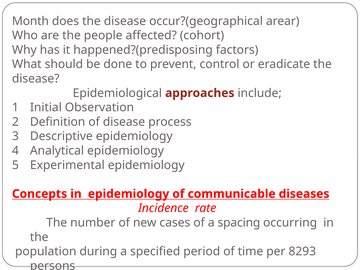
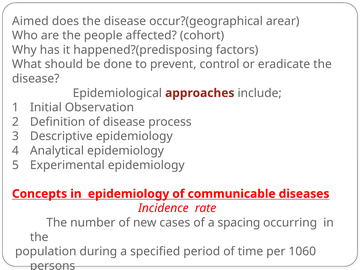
Month: Month -> Aimed
8293: 8293 -> 1060
